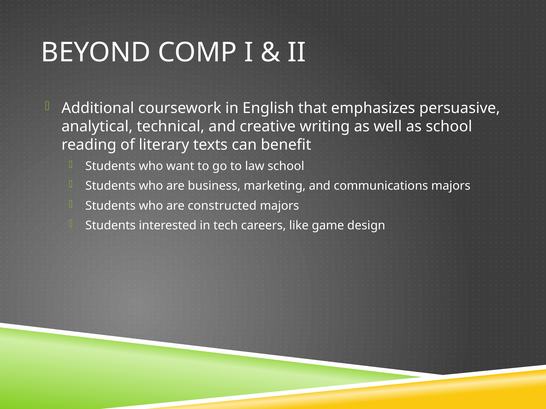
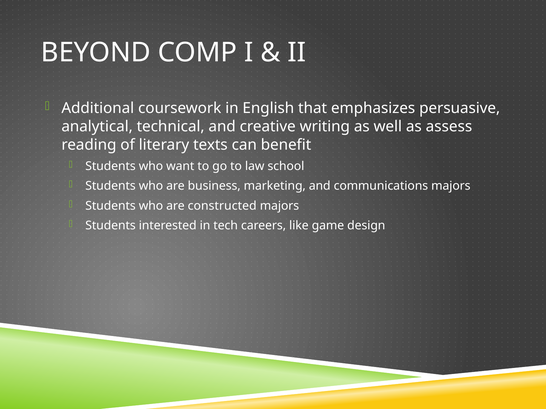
as school: school -> assess
